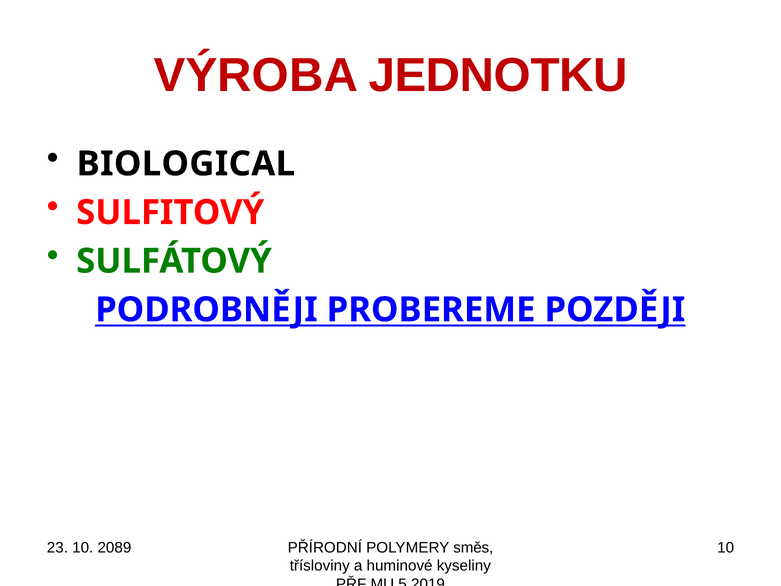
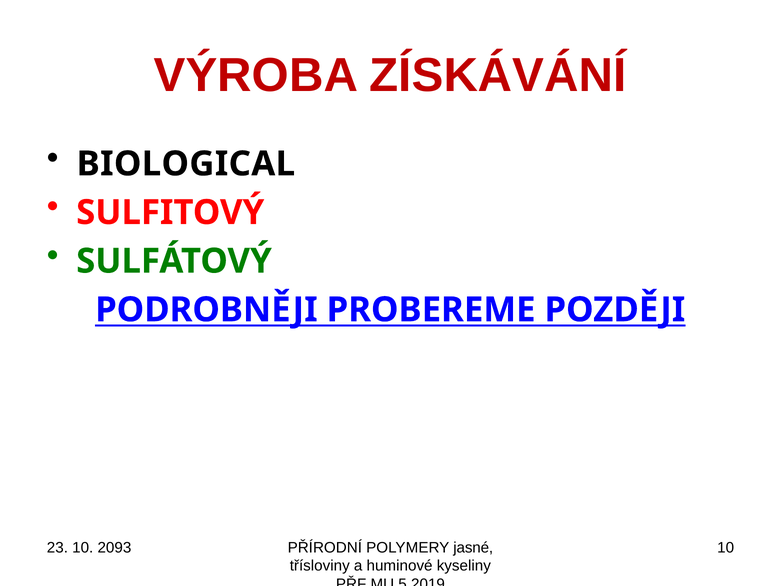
JEDNOTKU: JEDNOTKU -> ZÍSKÁVÁNÍ
2089: 2089 -> 2093
směs: směs -> jasné
